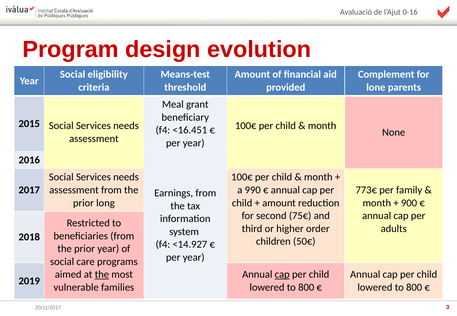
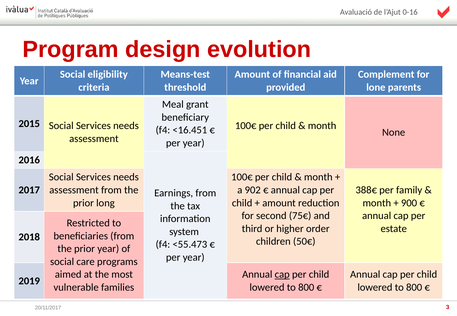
990: 990 -> 902
773€: 773€ -> 388€
adults: adults -> estate
<14.927: <14.927 -> <55.473
the at (102, 275) underline: present -> none
